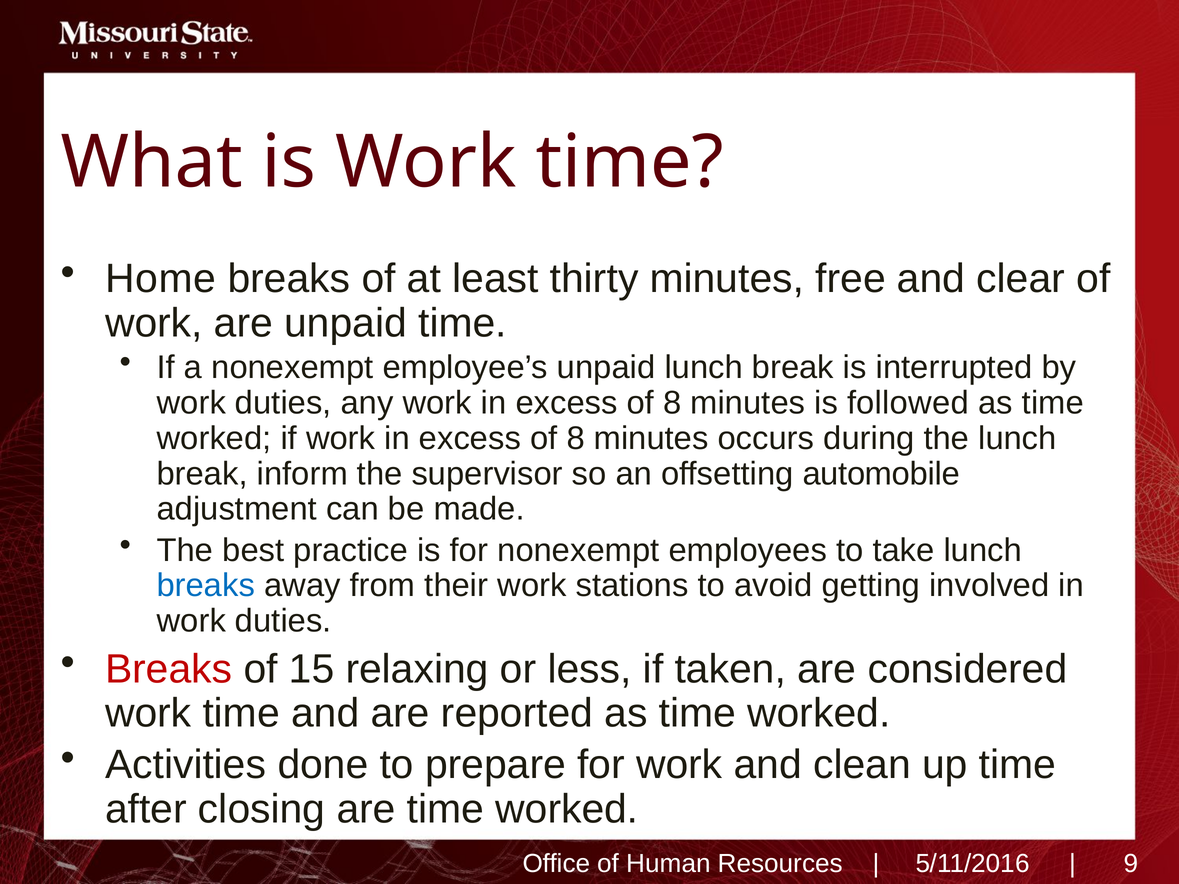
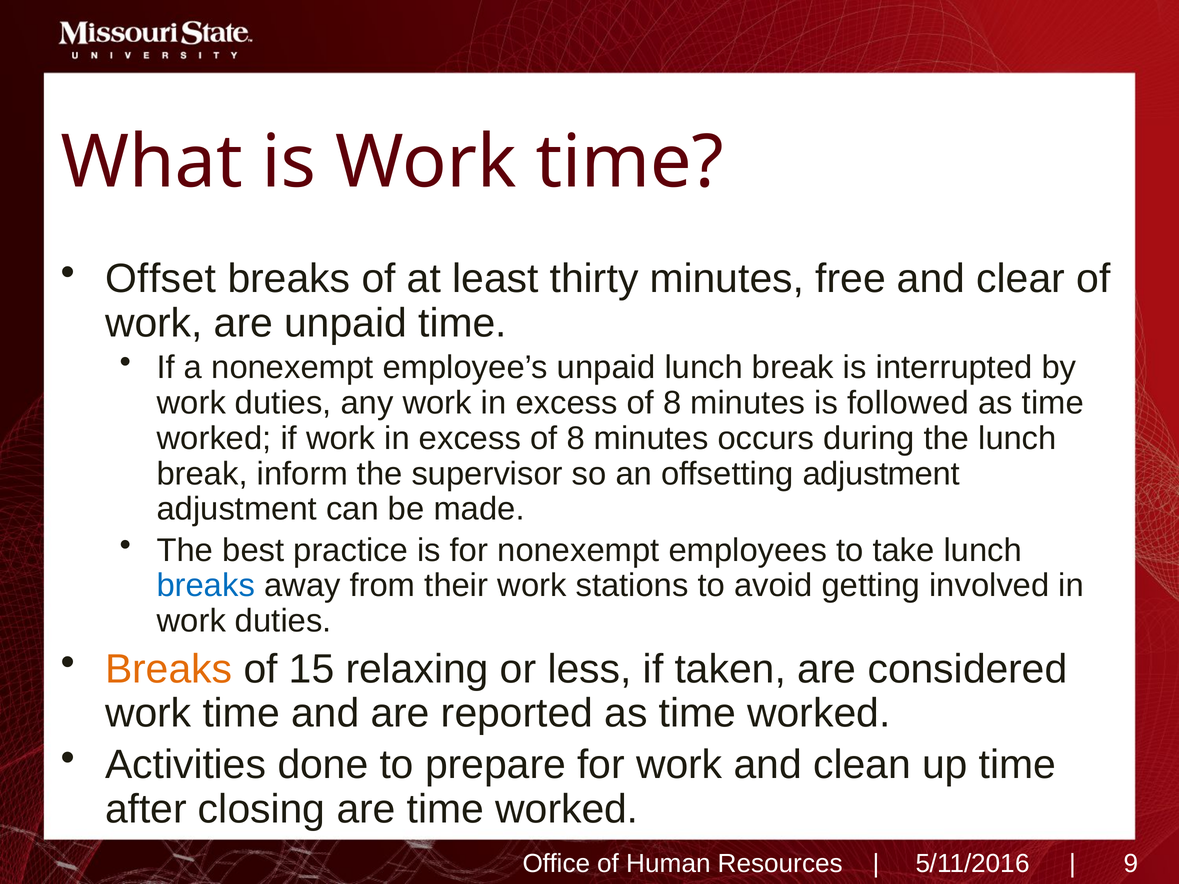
Home: Home -> Offset
offsetting automobile: automobile -> adjustment
Breaks at (169, 669) colour: red -> orange
